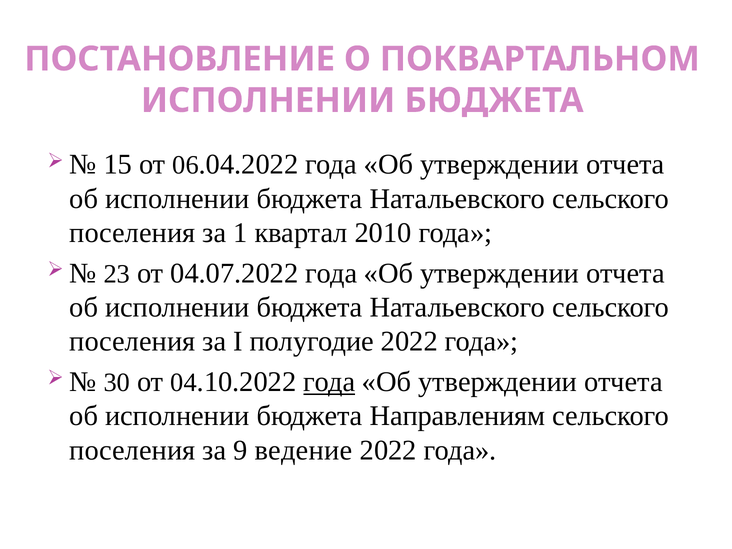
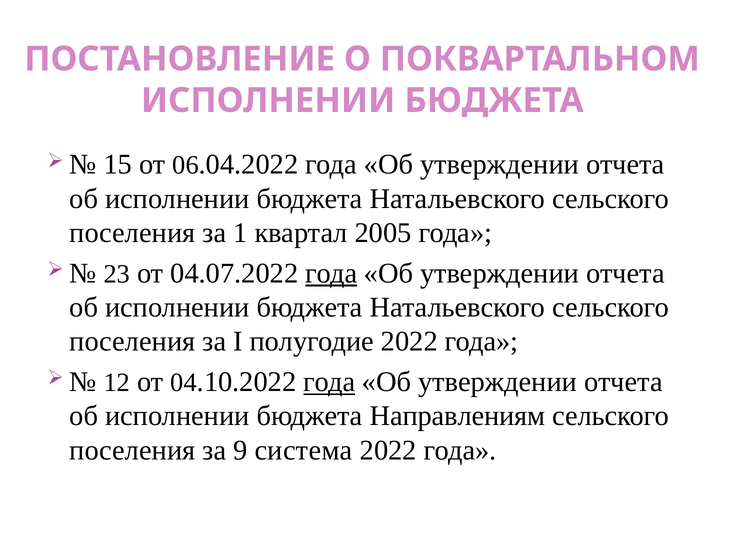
2010: 2010 -> 2005
года at (331, 273) underline: none -> present
30: 30 -> 12
ведение: ведение -> система
